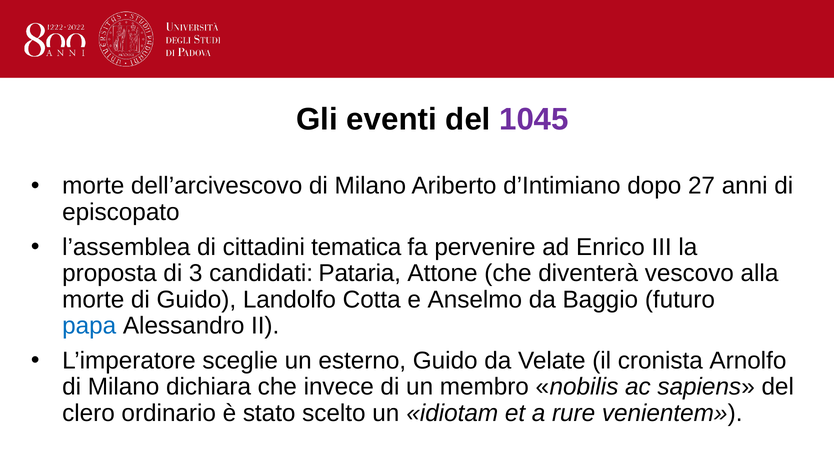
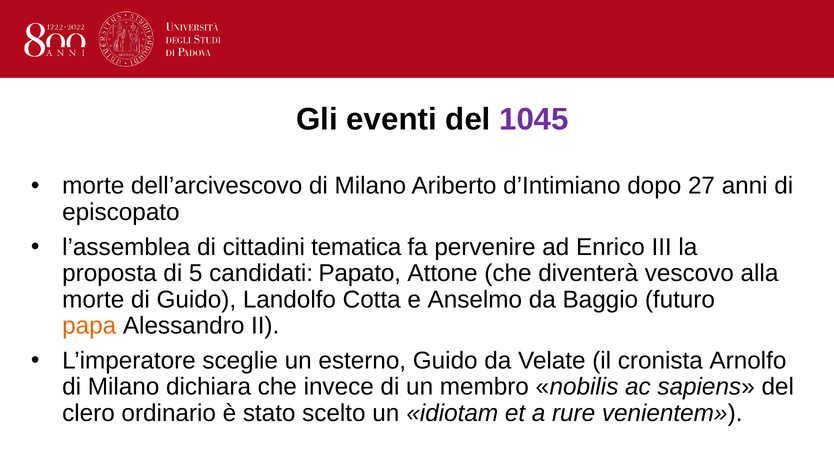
3: 3 -> 5
Pataria: Pataria -> Papato
papa colour: blue -> orange
